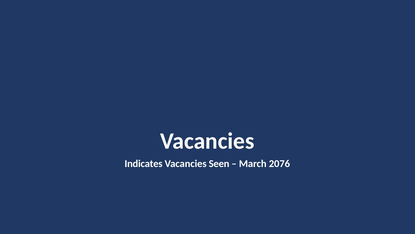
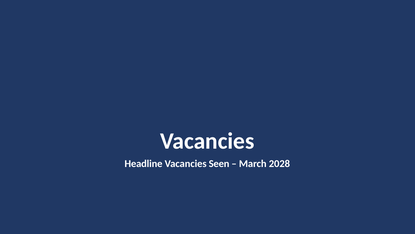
Indicates: Indicates -> Headline
2076: 2076 -> 2028
